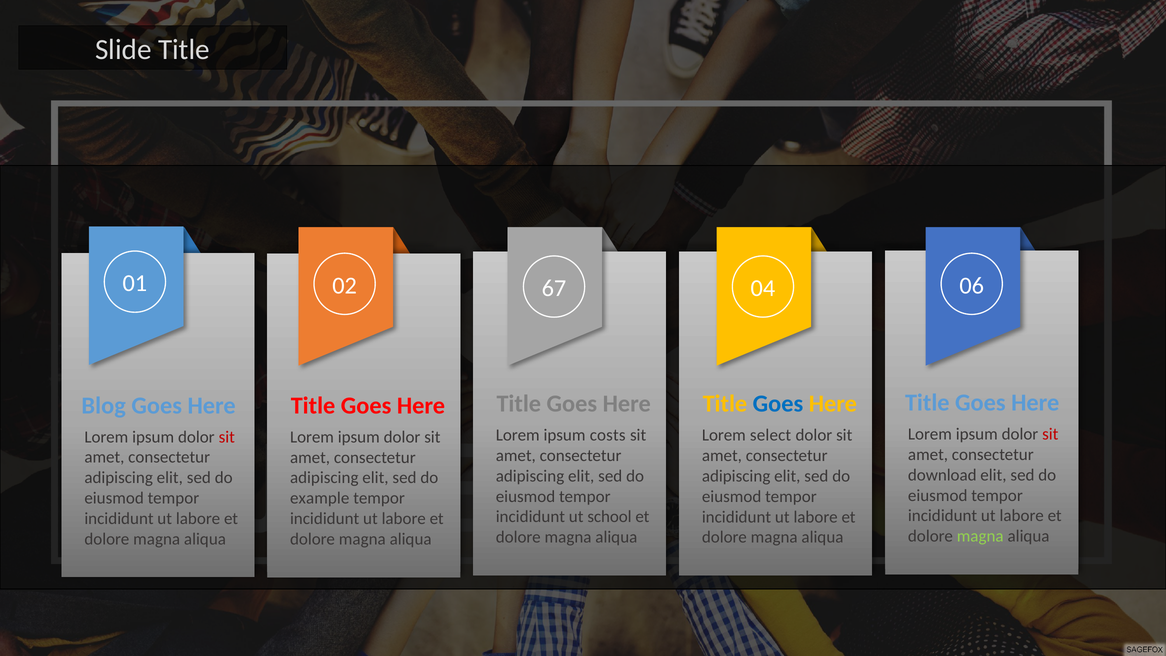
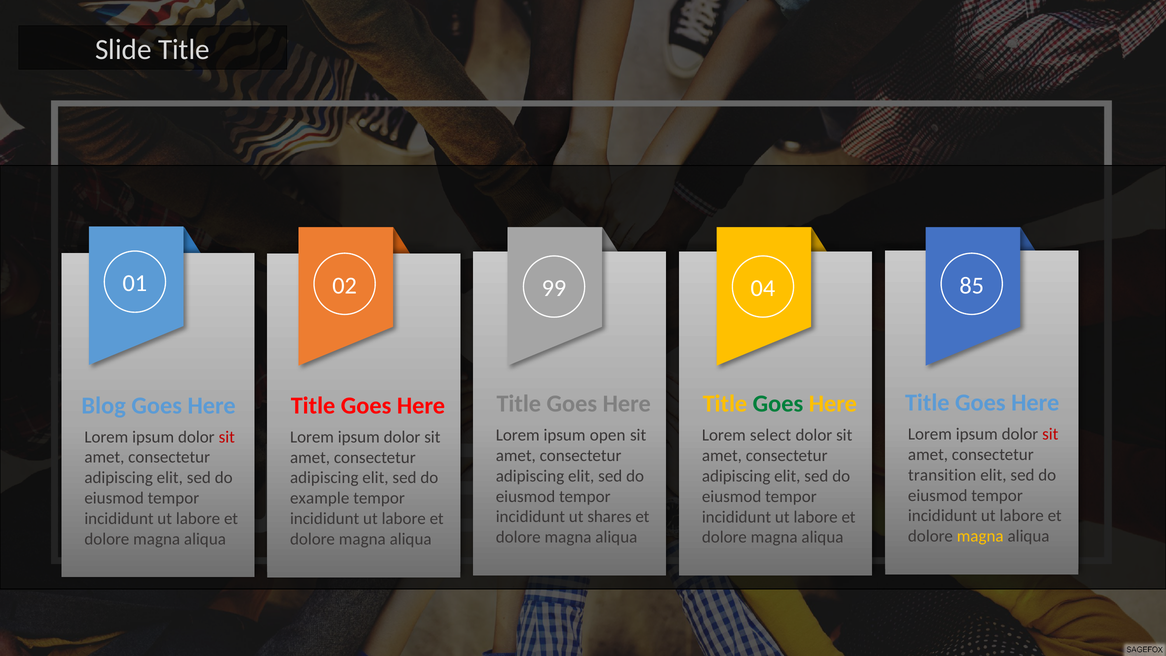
67: 67 -> 99
06: 06 -> 85
Goes at (778, 404) colour: blue -> green
costs: costs -> open
download: download -> transition
school: school -> shares
magna at (980, 536) colour: light green -> yellow
